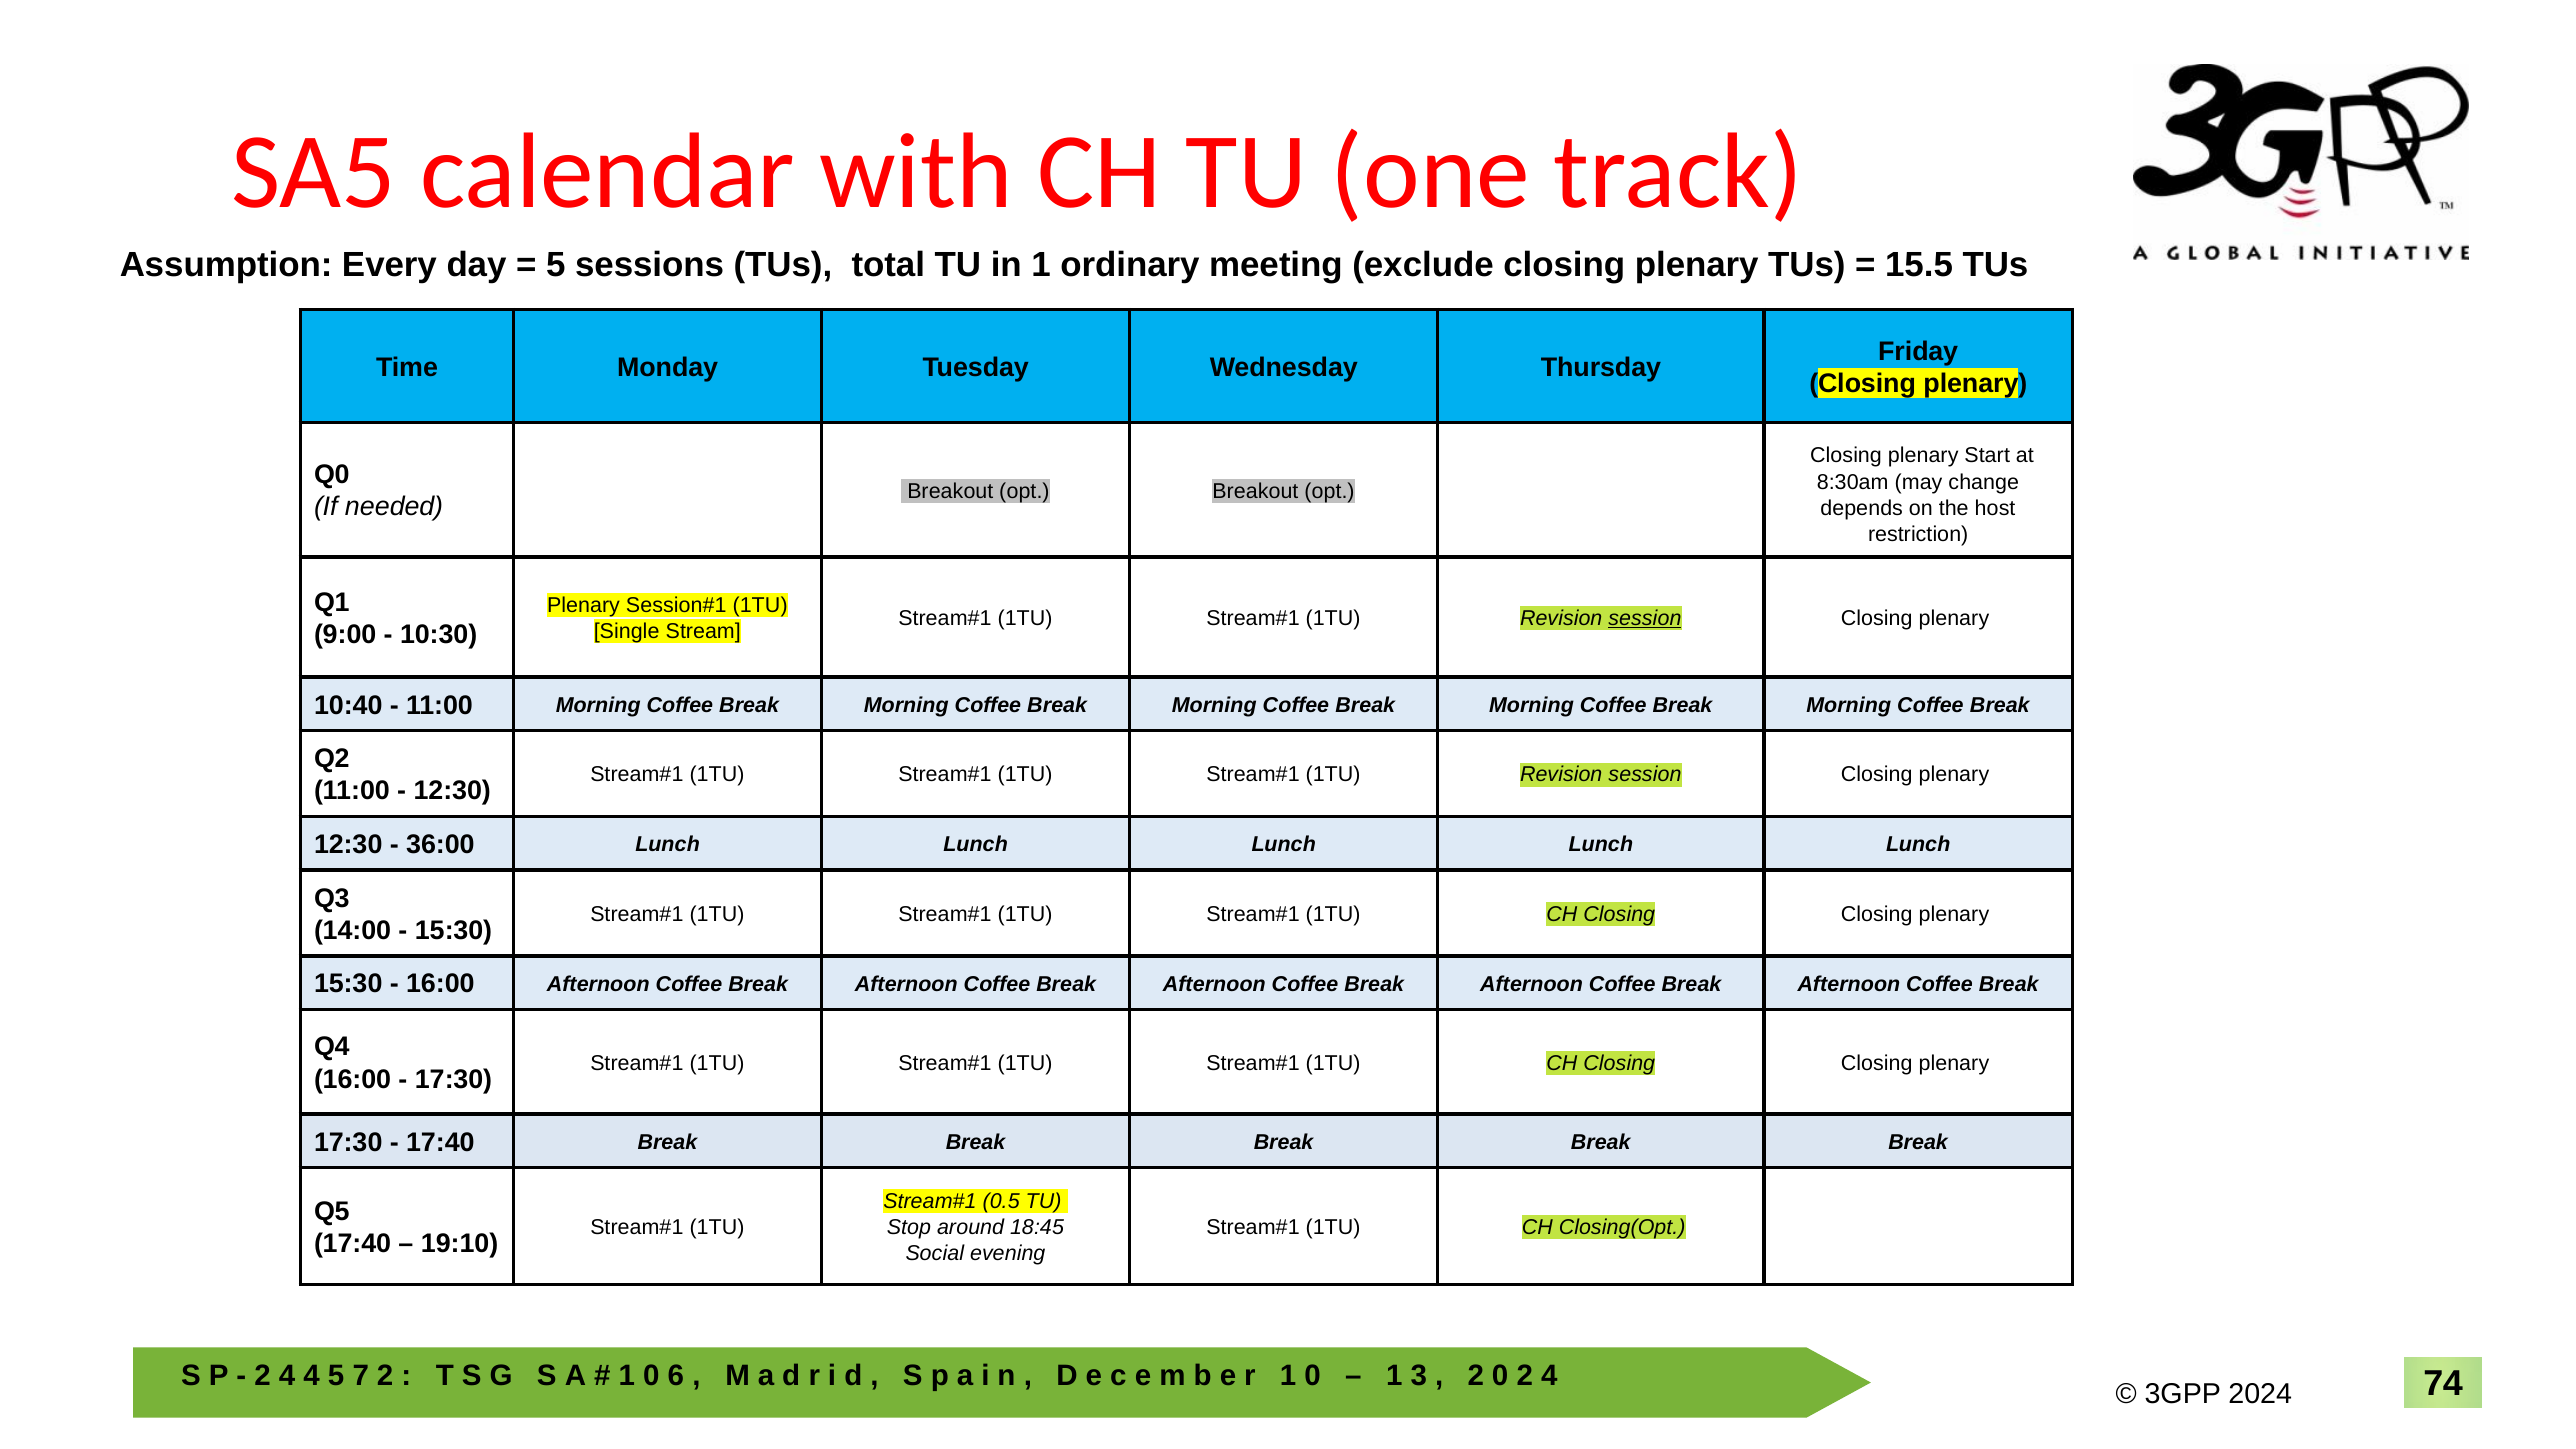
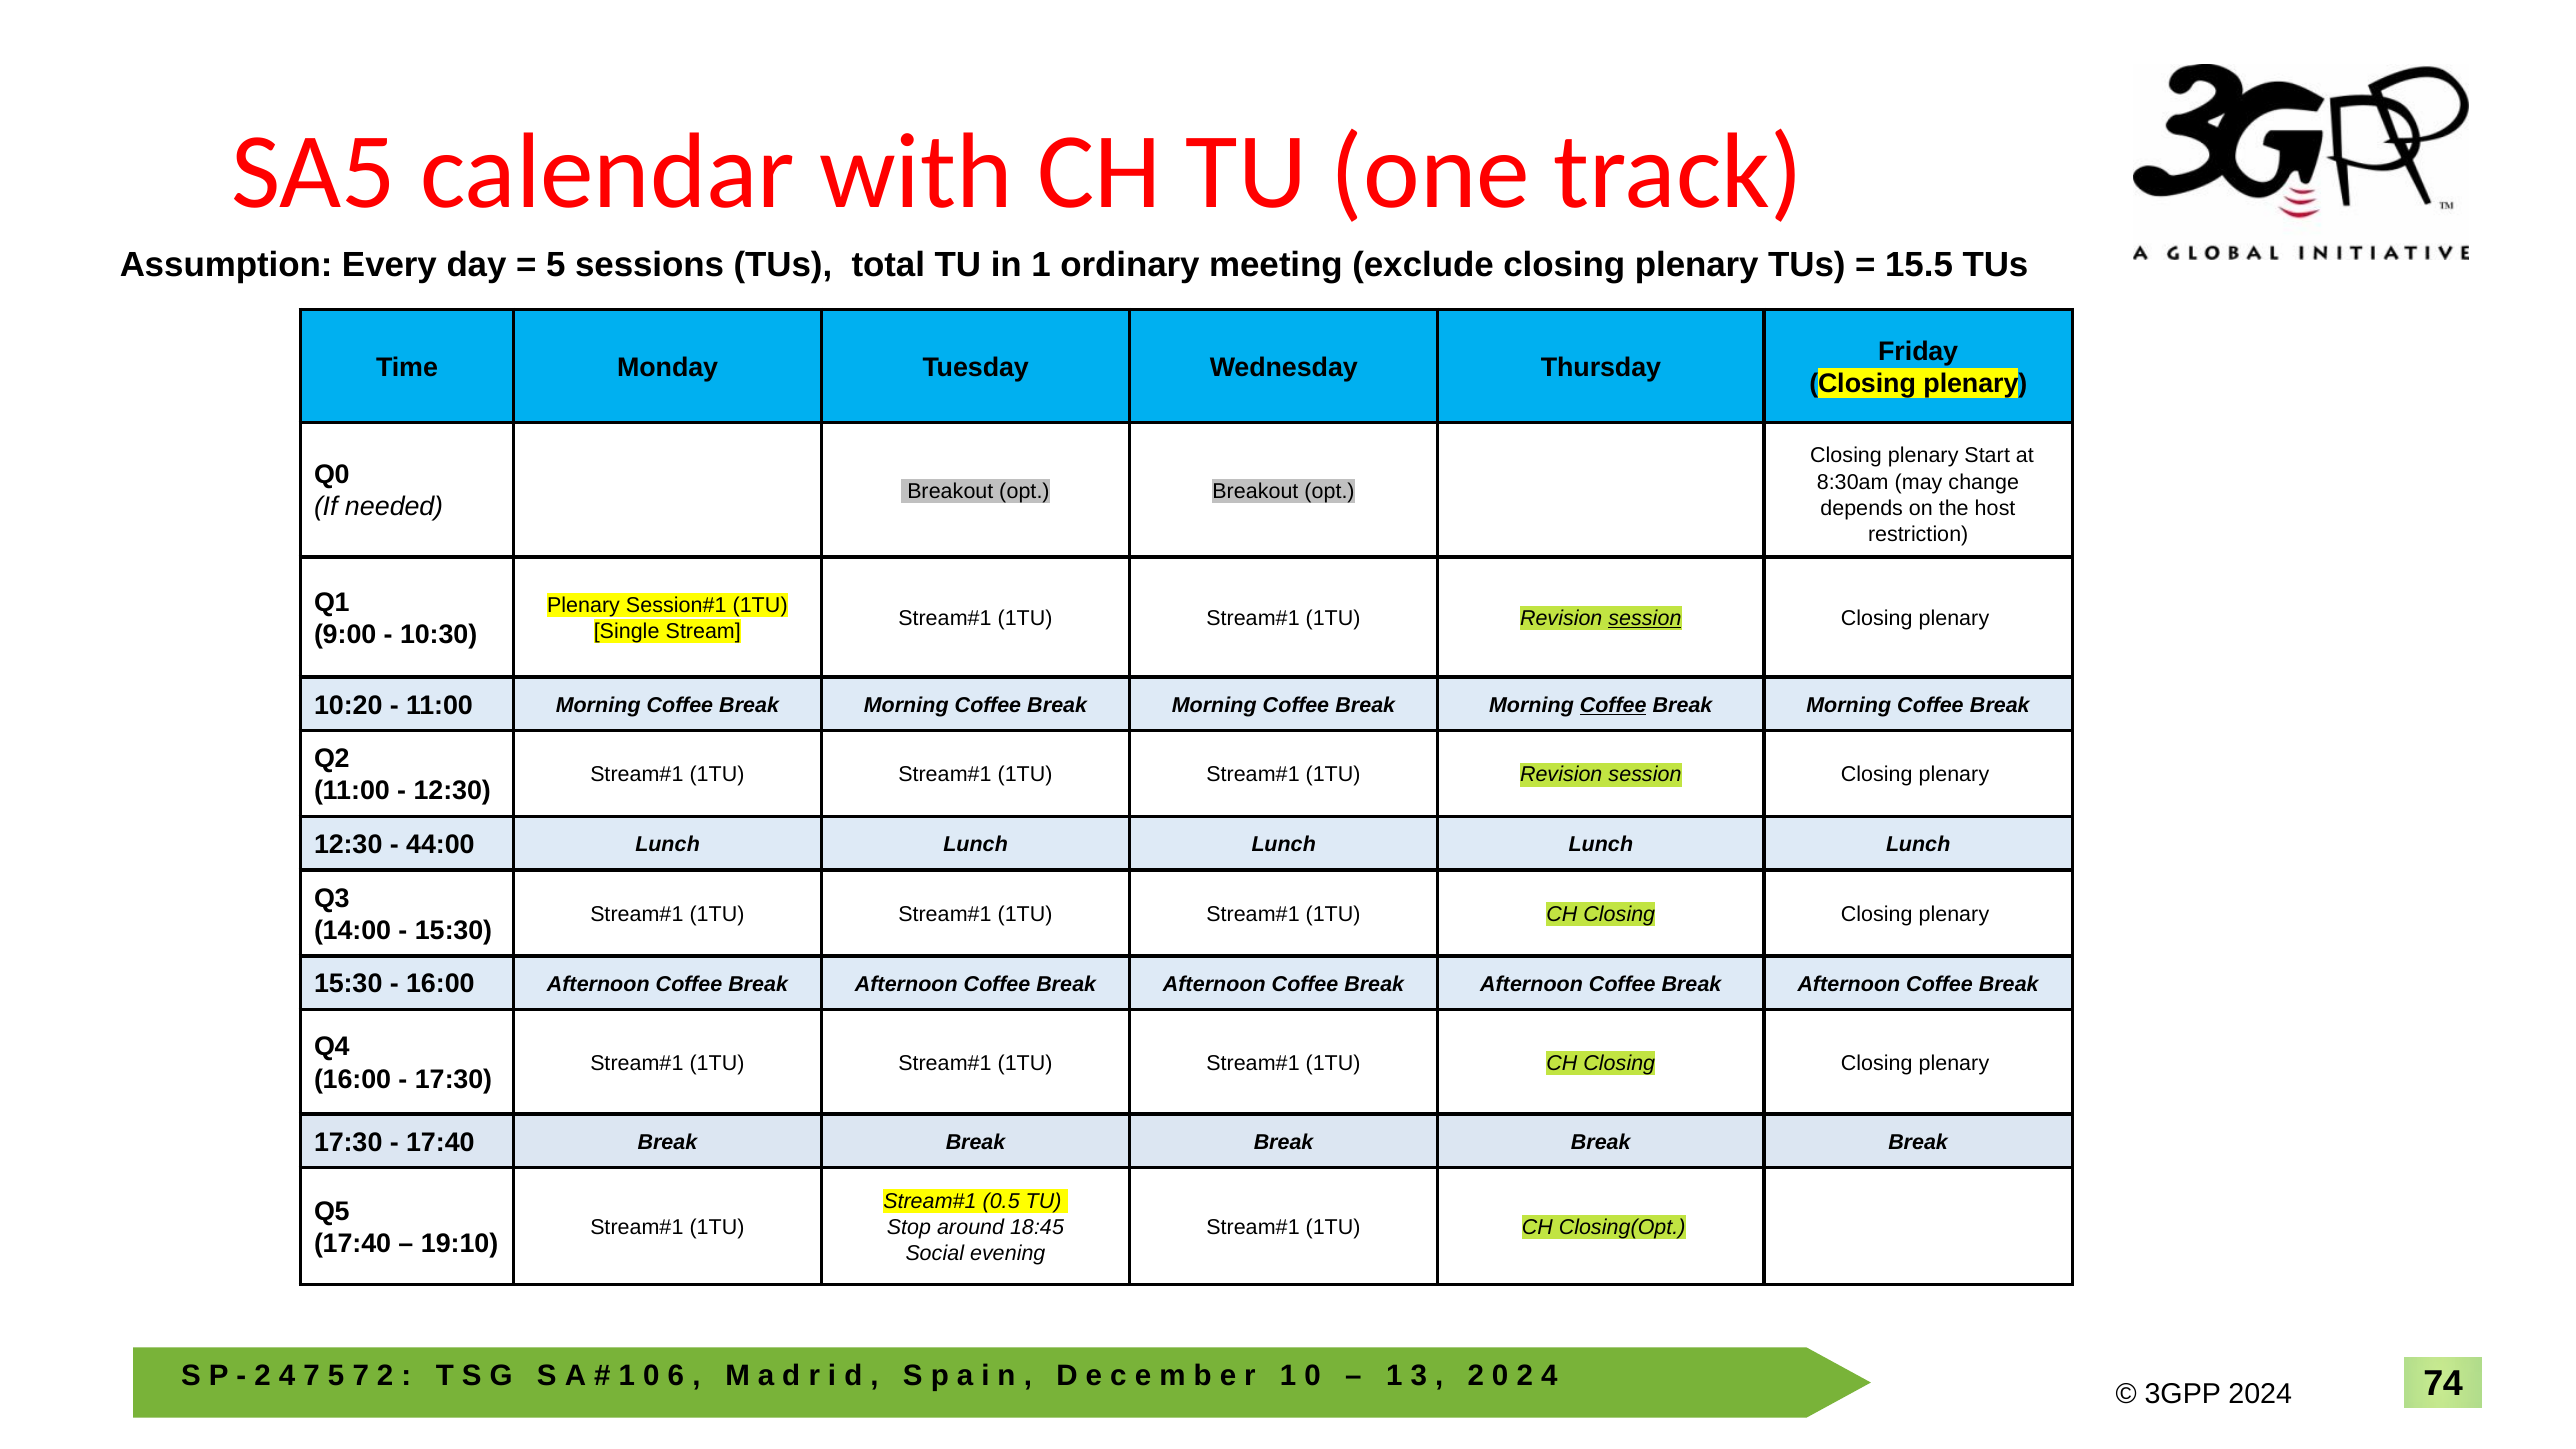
10:40: 10:40 -> 10:20
Coffee at (1613, 705) underline: none -> present
36:00: 36:00 -> 44:00
4 at (312, 1376): 4 -> 7
